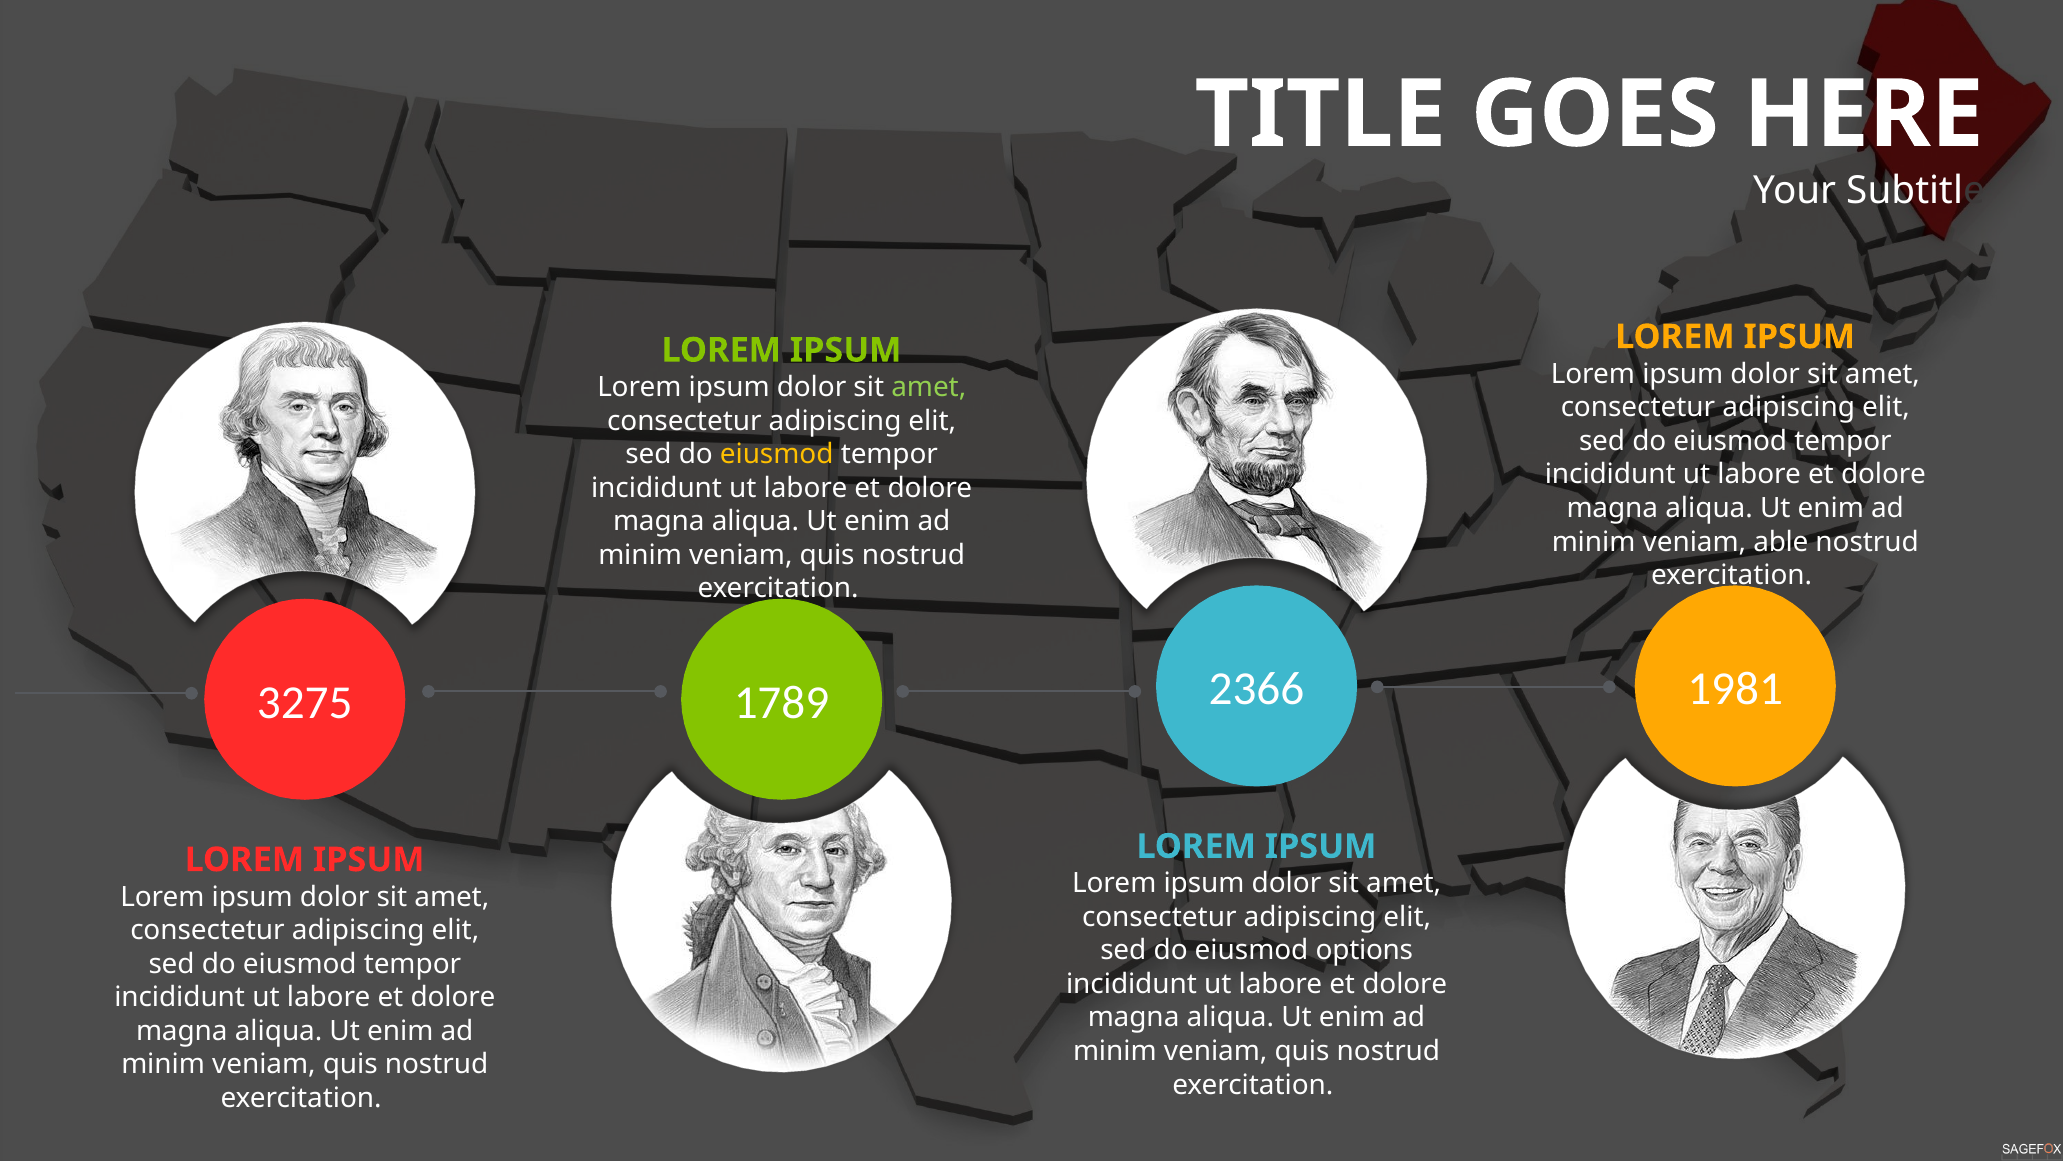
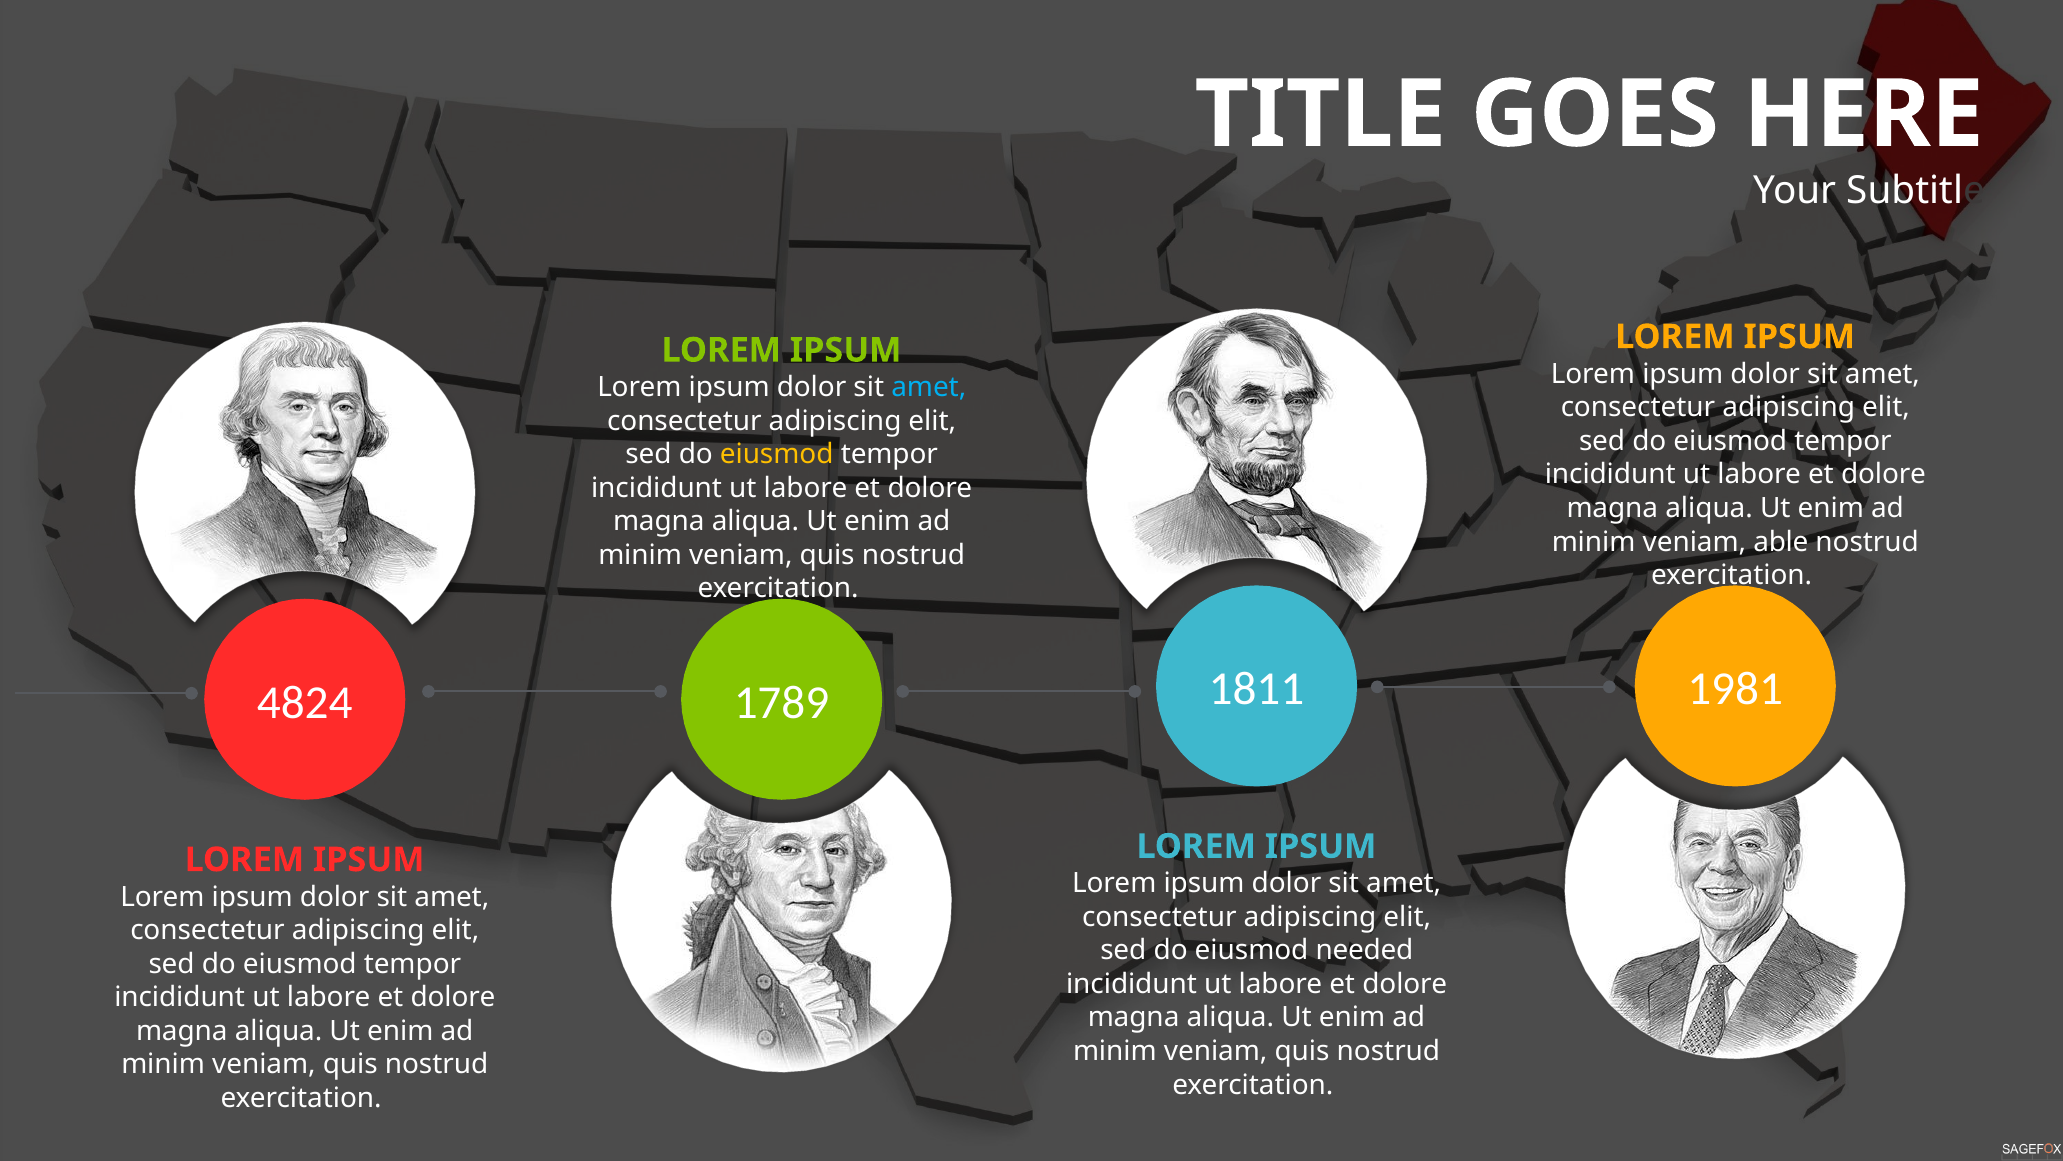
amet at (929, 387) colour: light green -> light blue
2366: 2366 -> 1811
3275: 3275 -> 4824
options: options -> needed
